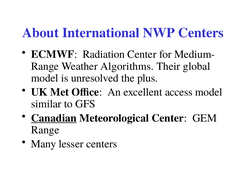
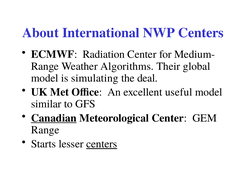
unresolved: unresolved -> simulating
plus: plus -> deal
access: access -> useful
Many: Many -> Starts
centers at (102, 143) underline: none -> present
